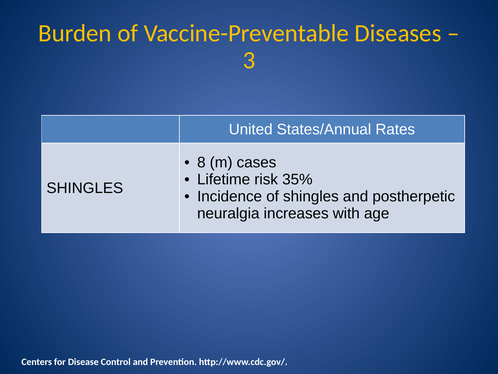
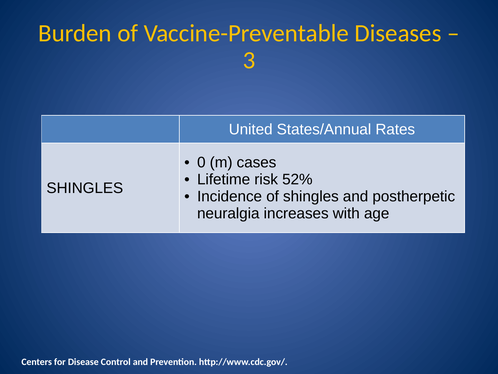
8: 8 -> 0
35%: 35% -> 52%
